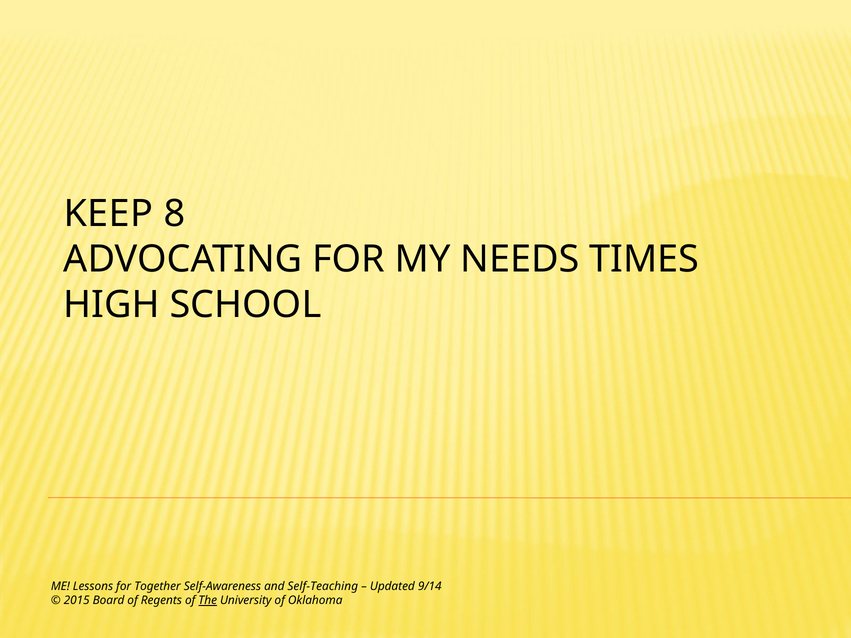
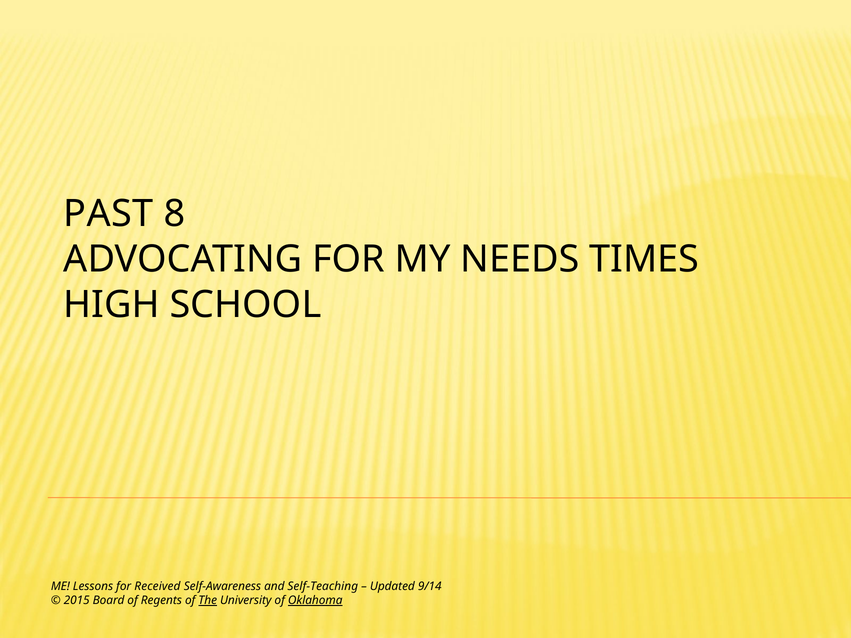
KEEP: KEEP -> PAST
Together: Together -> Received
Oklahoma underline: none -> present
